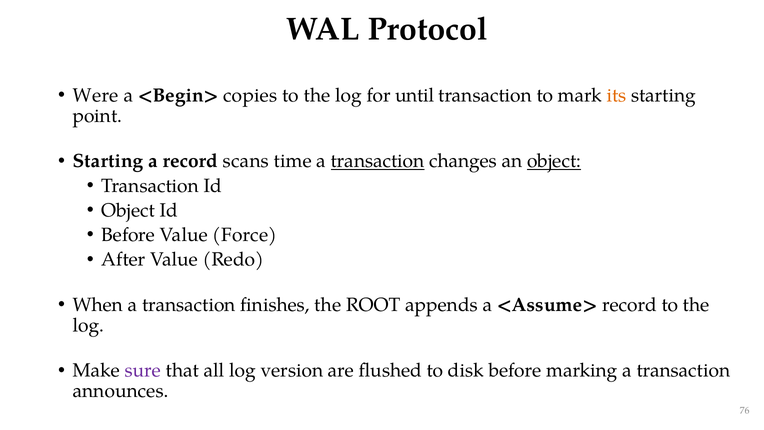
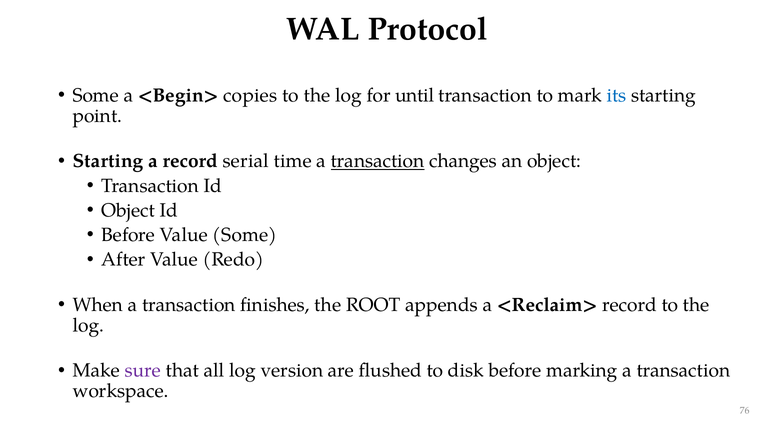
Were at (96, 95): Were -> Some
its colour: orange -> blue
scans: scans -> serial
object at (554, 161) underline: present -> none
Value Force: Force -> Some
<Assume>: <Assume> -> <Reclaim>
announces: announces -> workspace
